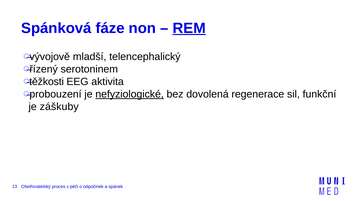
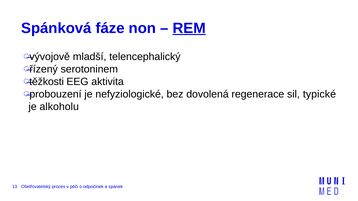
nefyziologické underline: present -> none
funkční: funkční -> typické
záškuby: záškuby -> alkoholu
